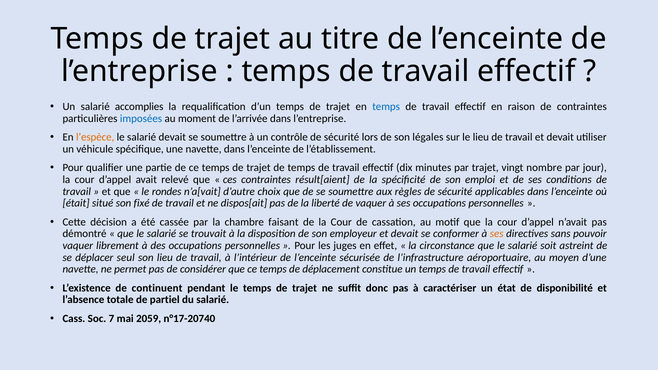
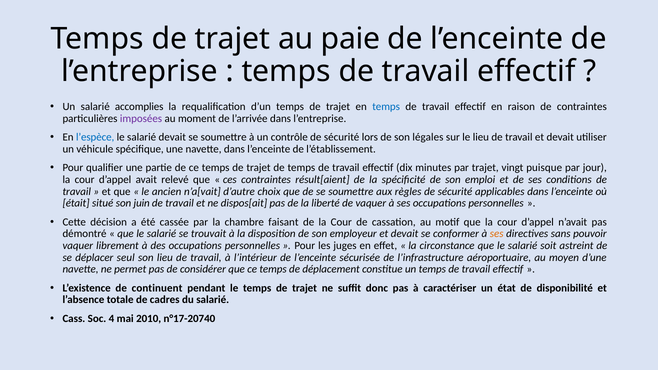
titre: titre -> paie
imposées colour: blue -> purple
l’espèce colour: orange -> blue
nombre: nombre -> puisque
rondes: rondes -> ancien
fixé: fixé -> juin
partiel: partiel -> cadres
7: 7 -> 4
2059: 2059 -> 2010
